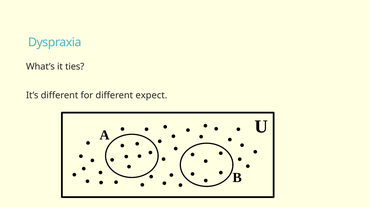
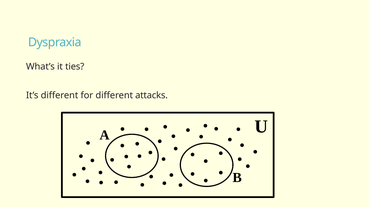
expect: expect -> attacks
